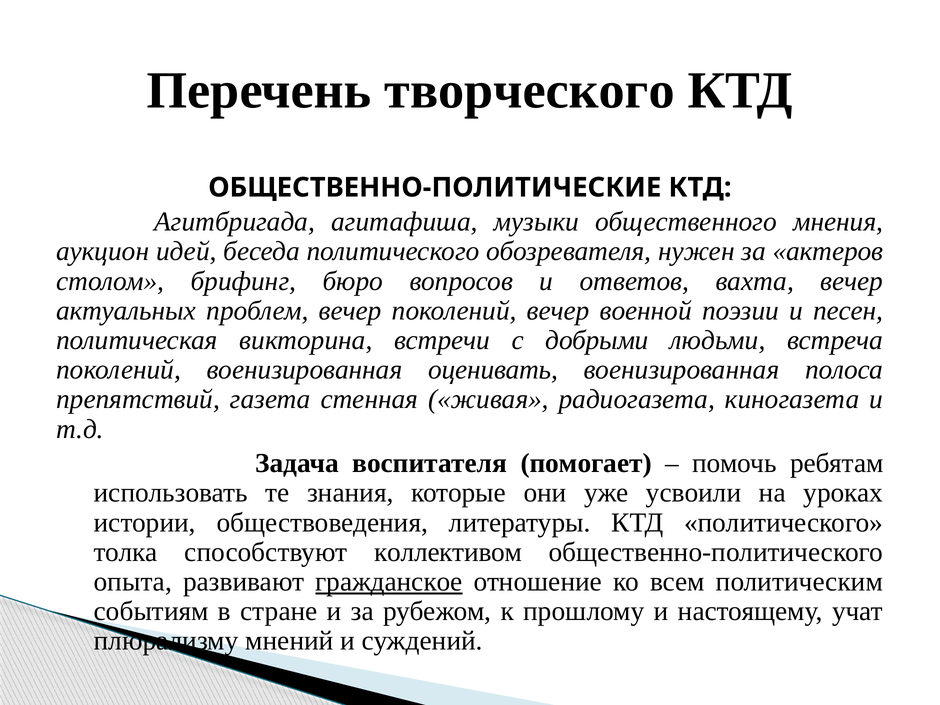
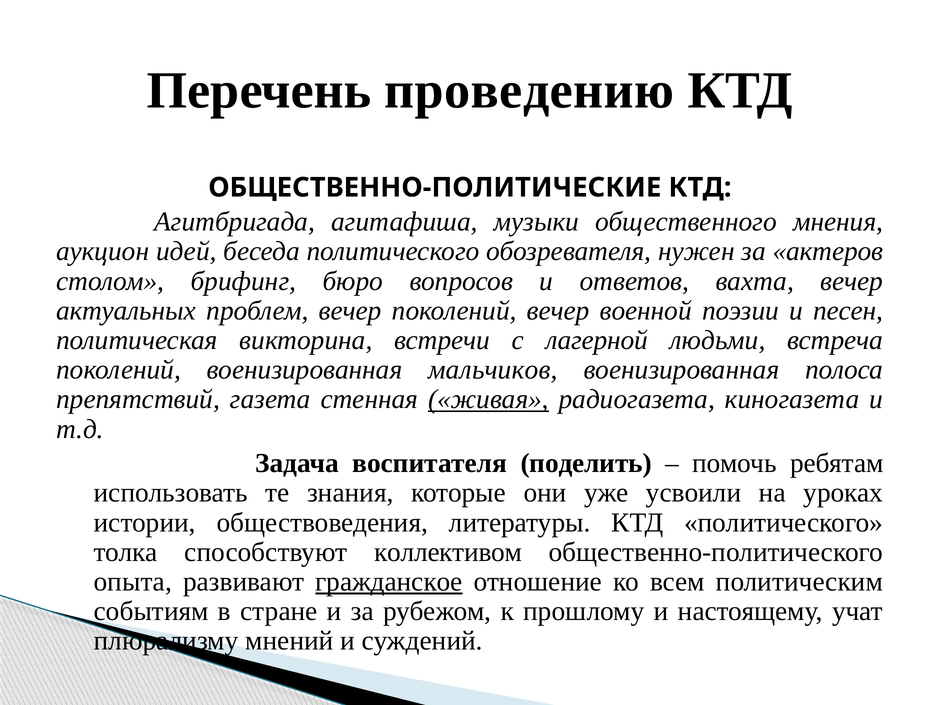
творческого: творческого -> проведению
добрыми: добрыми -> лагерной
оценивать: оценивать -> мальчиков
живая underline: none -> present
помогает: помогает -> поделить
